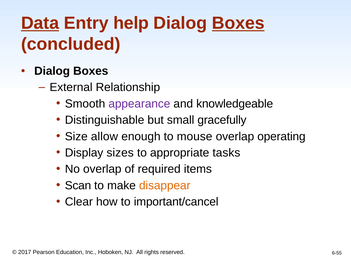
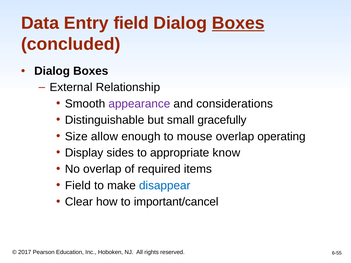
Data underline: present -> none
Entry help: help -> field
knowledgeable: knowledgeable -> considerations
sizes: sizes -> sides
tasks: tasks -> know
Scan at (78, 186): Scan -> Field
disappear colour: orange -> blue
